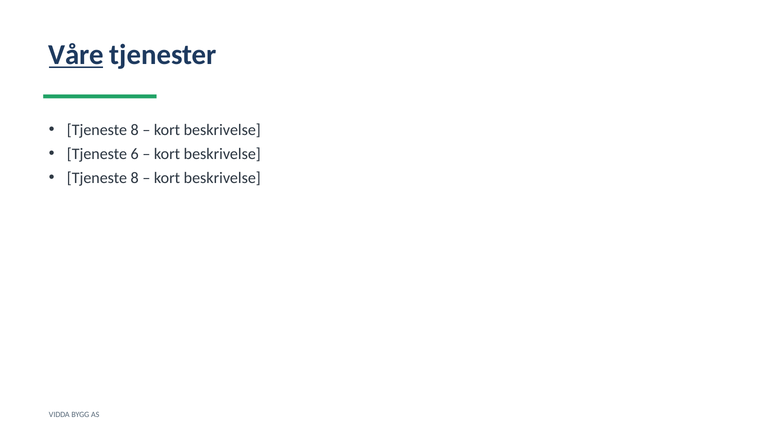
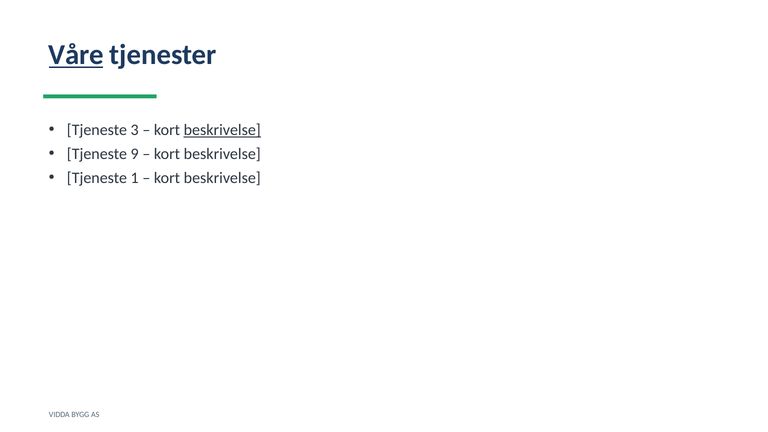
8 at (135, 130): 8 -> 3
beskrivelse at (222, 130) underline: none -> present
6: 6 -> 9
8 at (135, 178): 8 -> 1
